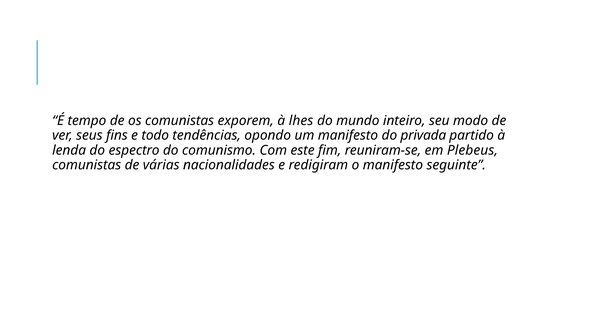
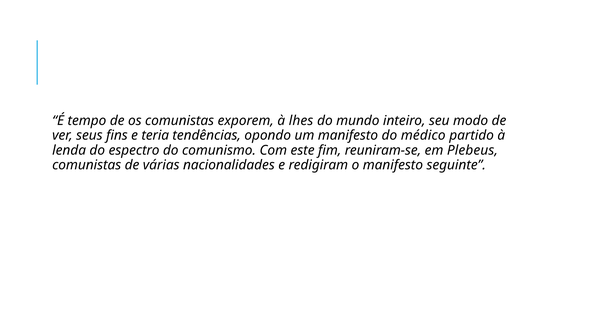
todo: todo -> teria
privada: privada -> médico
